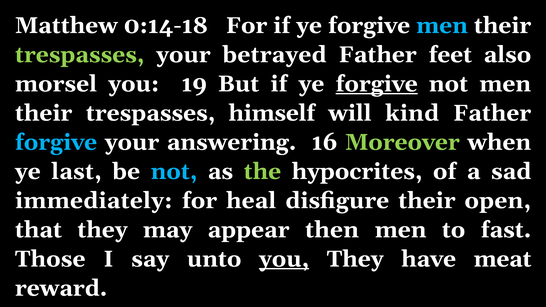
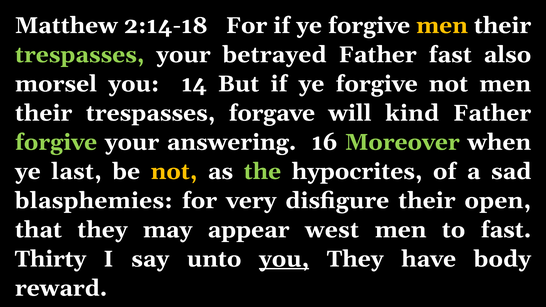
0:14-18: 0:14-18 -> 2:14-18
men at (442, 26) colour: light blue -> yellow
Father feet: feet -> fast
19: 19 -> 14
forgive at (377, 84) underline: present -> none
himself: himself -> forgave
forgive at (56, 142) colour: light blue -> light green
not at (174, 172) colour: light blue -> yellow
immediately: immediately -> blasphemies
heal: heal -> very
then: then -> west
Those: Those -> Thirty
meat: meat -> body
